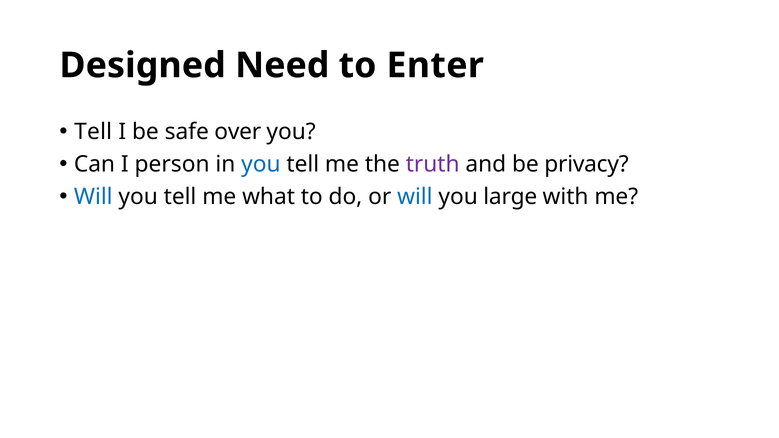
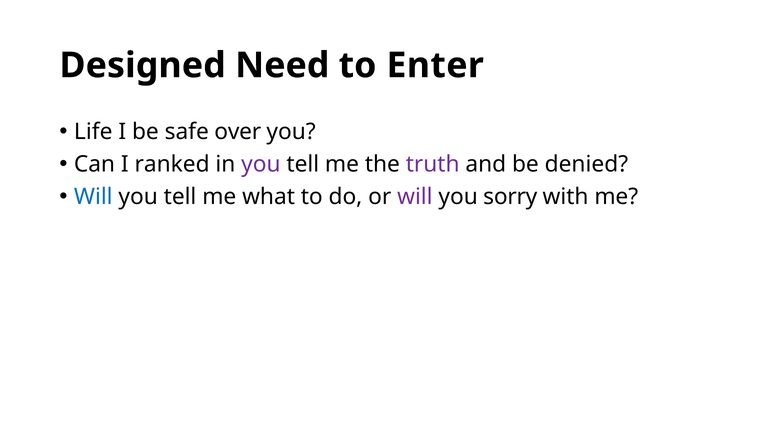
Tell at (93, 132): Tell -> Life
person: person -> ranked
you at (261, 164) colour: blue -> purple
privacy: privacy -> denied
will at (415, 197) colour: blue -> purple
large: large -> sorry
